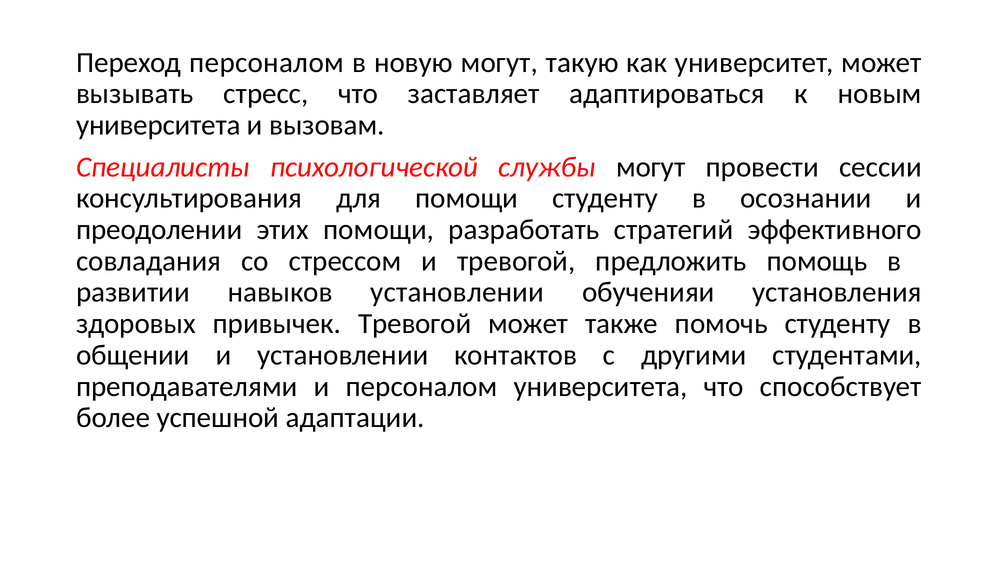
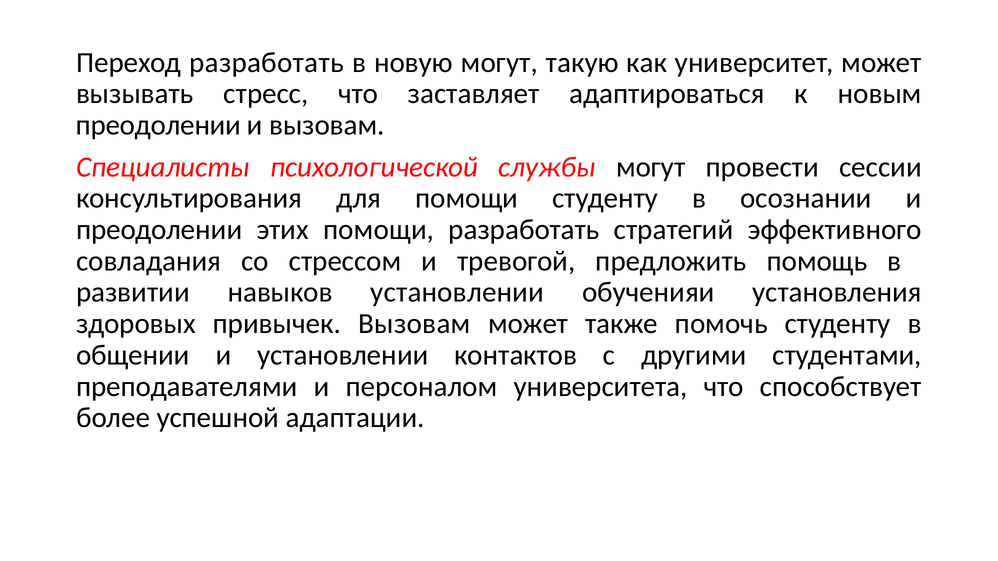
Переход персоналом: персоналом -> разработать
университета at (158, 125): университета -> преодолении
привычек Тревогой: Тревогой -> Вызовам
